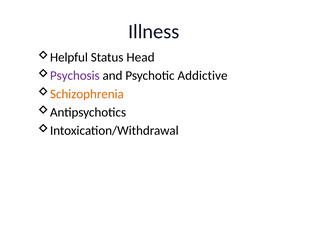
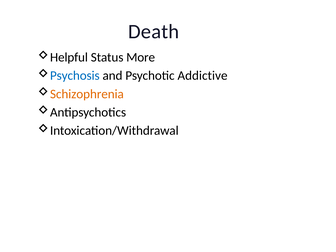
Illness: Illness -> Death
Head: Head -> More
Psychosis colour: purple -> blue
